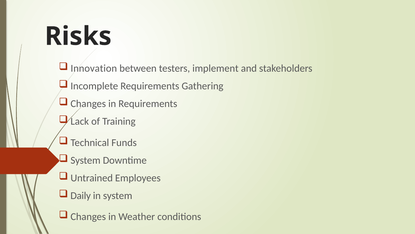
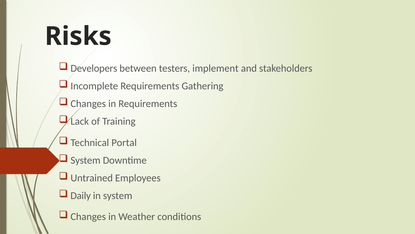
Innovation: Innovation -> Developers
Funds: Funds -> Portal
